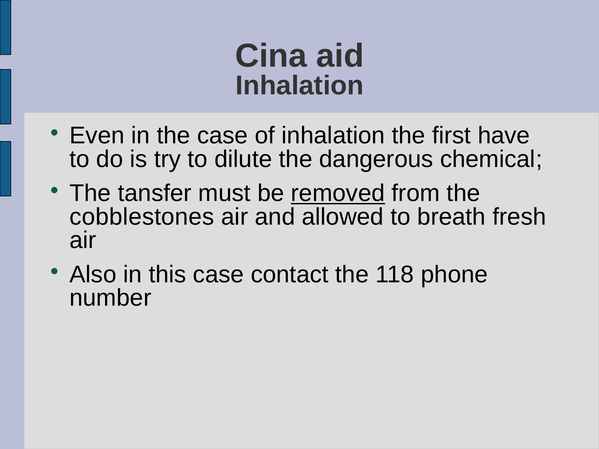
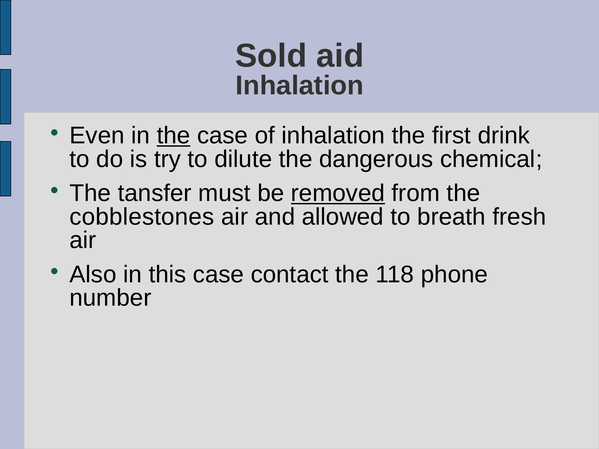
Cina: Cina -> Sold
the at (174, 136) underline: none -> present
have: have -> drink
